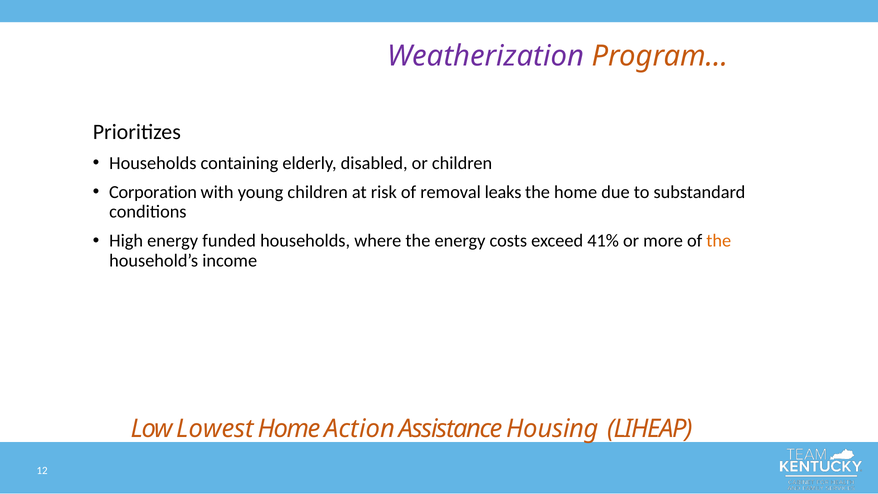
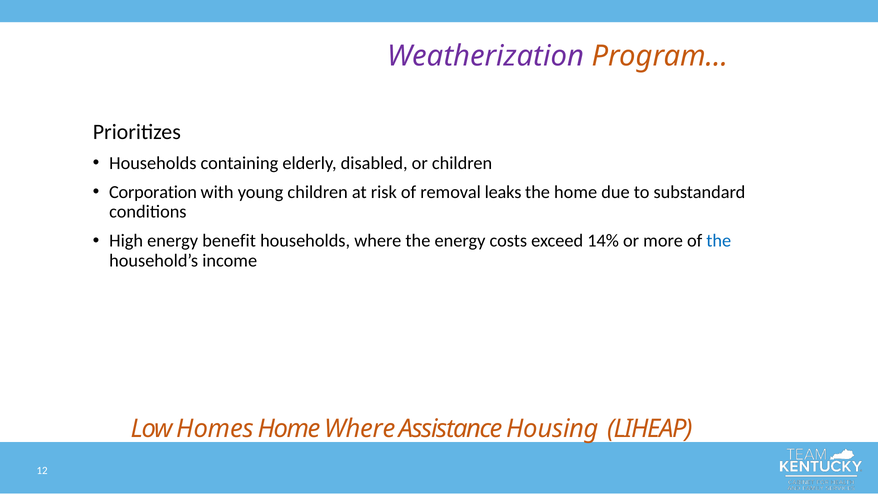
funded: funded -> benefit
41%: 41% -> 14%
the at (719, 241) colour: orange -> blue
Lowest: Lowest -> Homes
Home Action: Action -> Where
